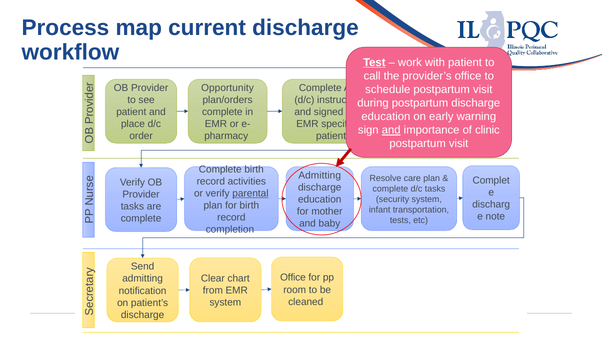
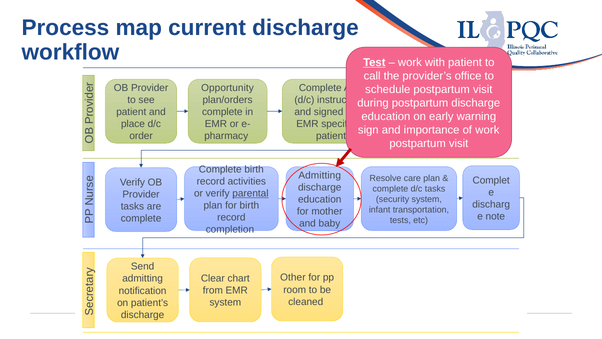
and at (391, 130) underline: present -> none
of clinic: clinic -> work
Office at (293, 277): Office -> Other
